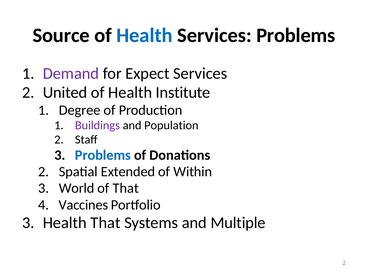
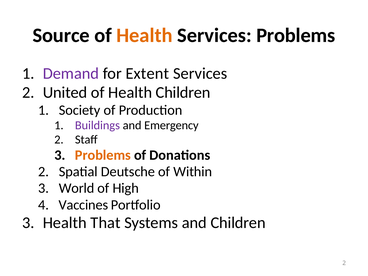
Health at (144, 35) colour: blue -> orange
Expect: Expect -> Extent
Health Institute: Institute -> Children
Degree: Degree -> Society
Population: Population -> Emergency
Problems at (103, 155) colour: blue -> orange
Extended: Extended -> Deutsche
of That: That -> High
and Multiple: Multiple -> Children
